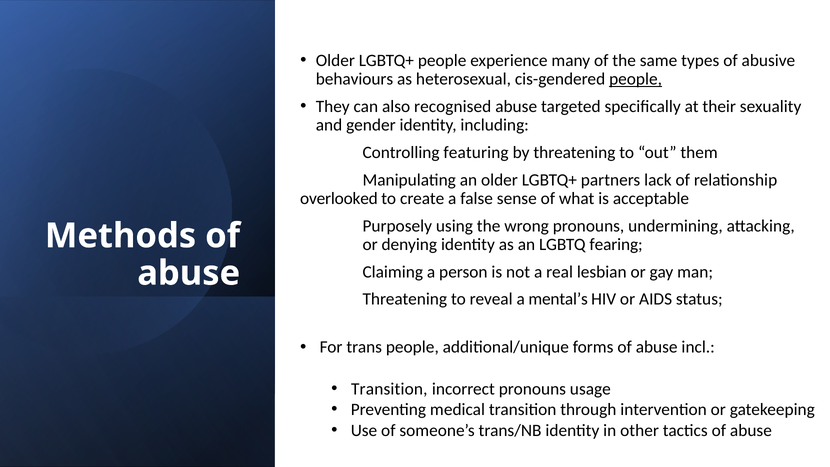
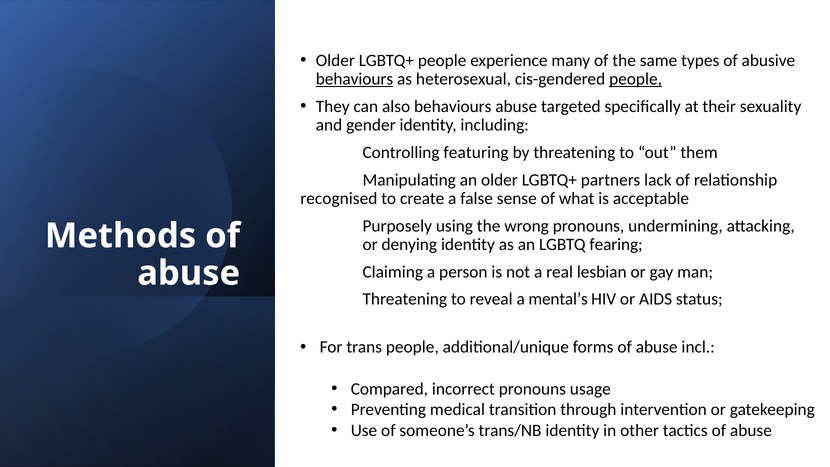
behaviours at (355, 79) underline: none -> present
also recognised: recognised -> behaviours
overlooked: overlooked -> recognised
Transition at (389, 389): Transition -> Compared
